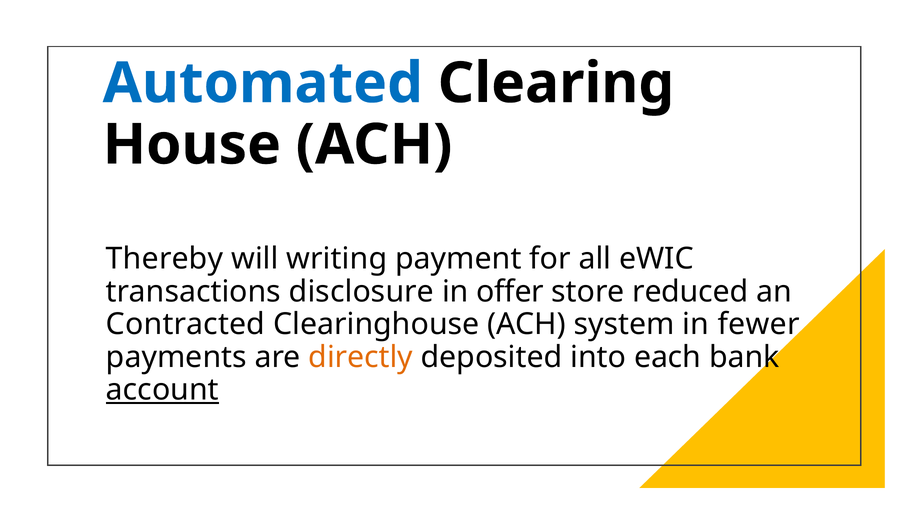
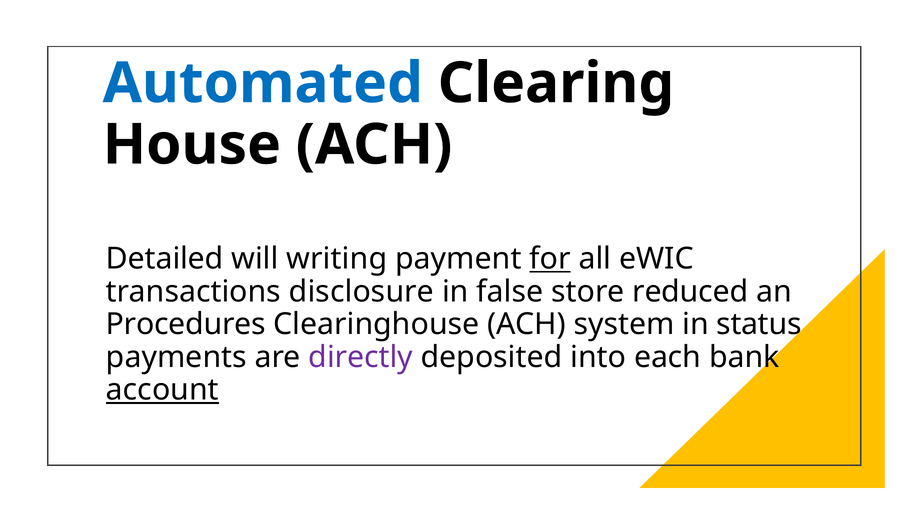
Thereby: Thereby -> Detailed
for underline: none -> present
offer: offer -> false
Contracted: Contracted -> Procedures
fewer: fewer -> status
directly colour: orange -> purple
